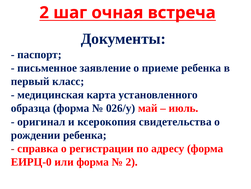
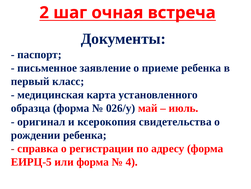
ЕИРЦ-0: ЕИРЦ-0 -> ЕИРЦ-5
2 at (132, 161): 2 -> 4
